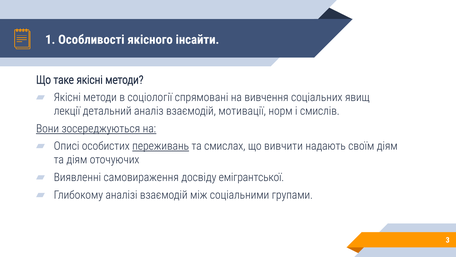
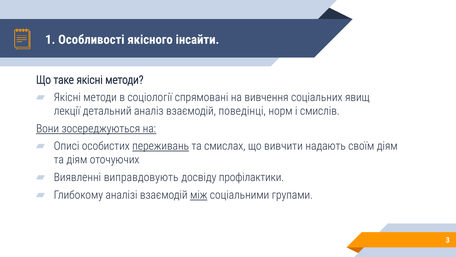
мотивації: мотивації -> поведінці
самовираження: самовираження -> виправдовують
емігрантської: емігрантської -> профілактики
між underline: none -> present
